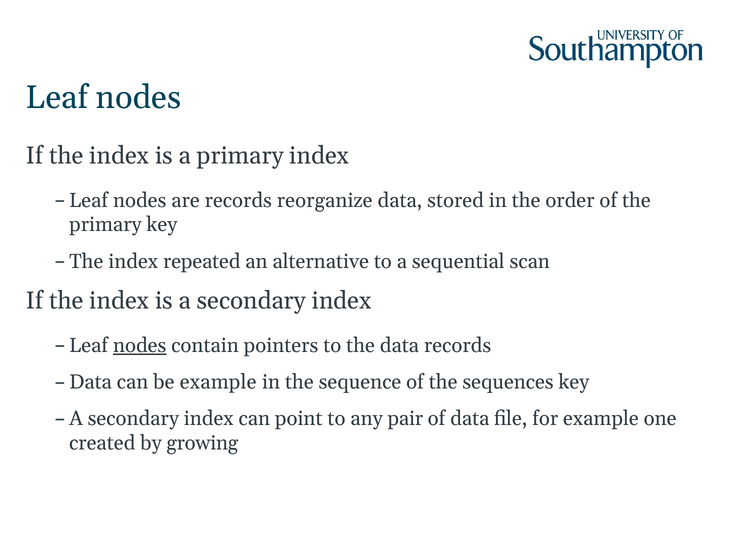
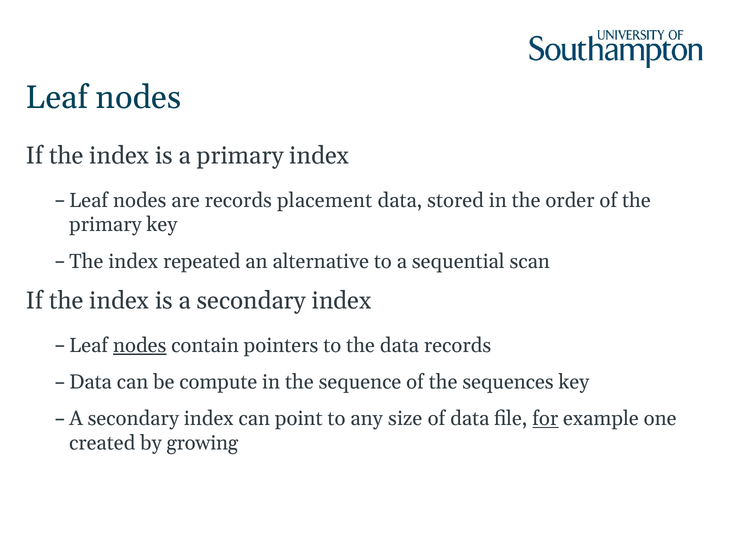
reorganize: reorganize -> placement
be example: example -> compute
pair: pair -> size
for underline: none -> present
